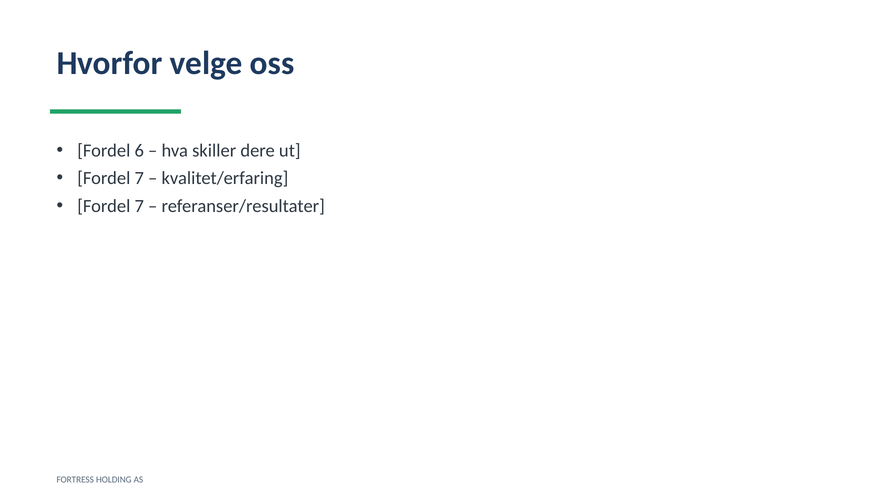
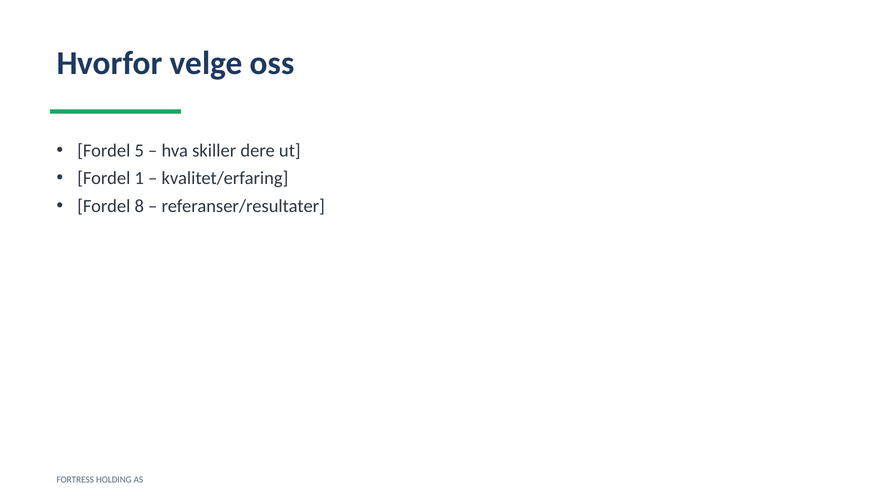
6: 6 -> 5
7 at (139, 178): 7 -> 1
7 at (139, 206): 7 -> 8
